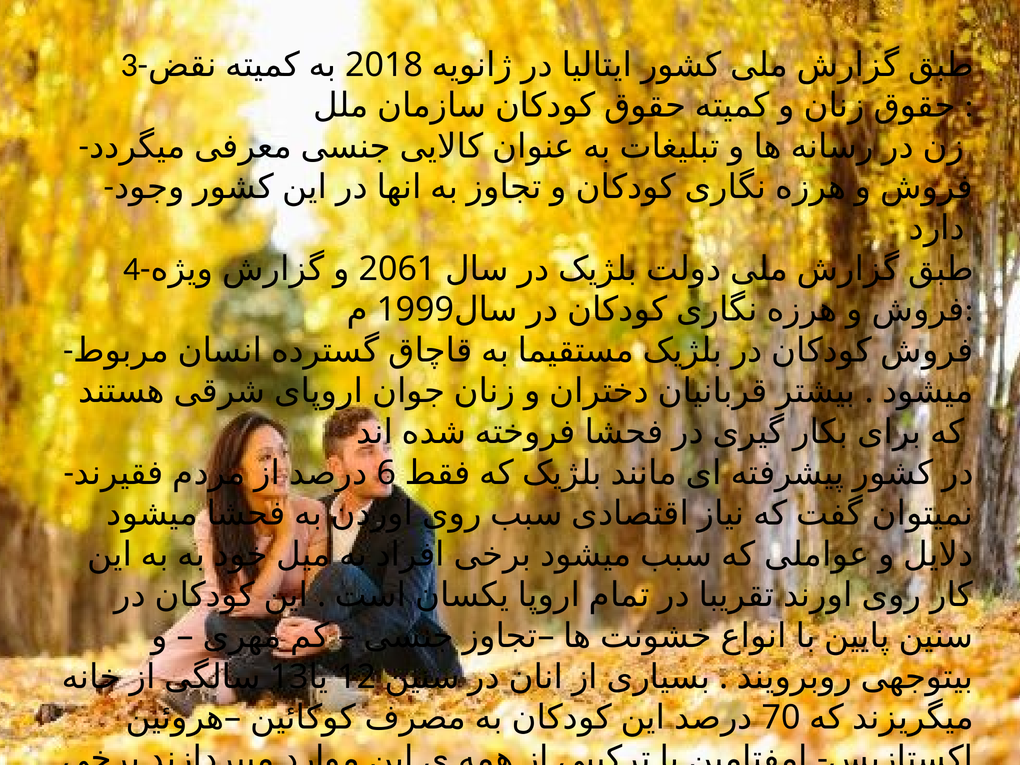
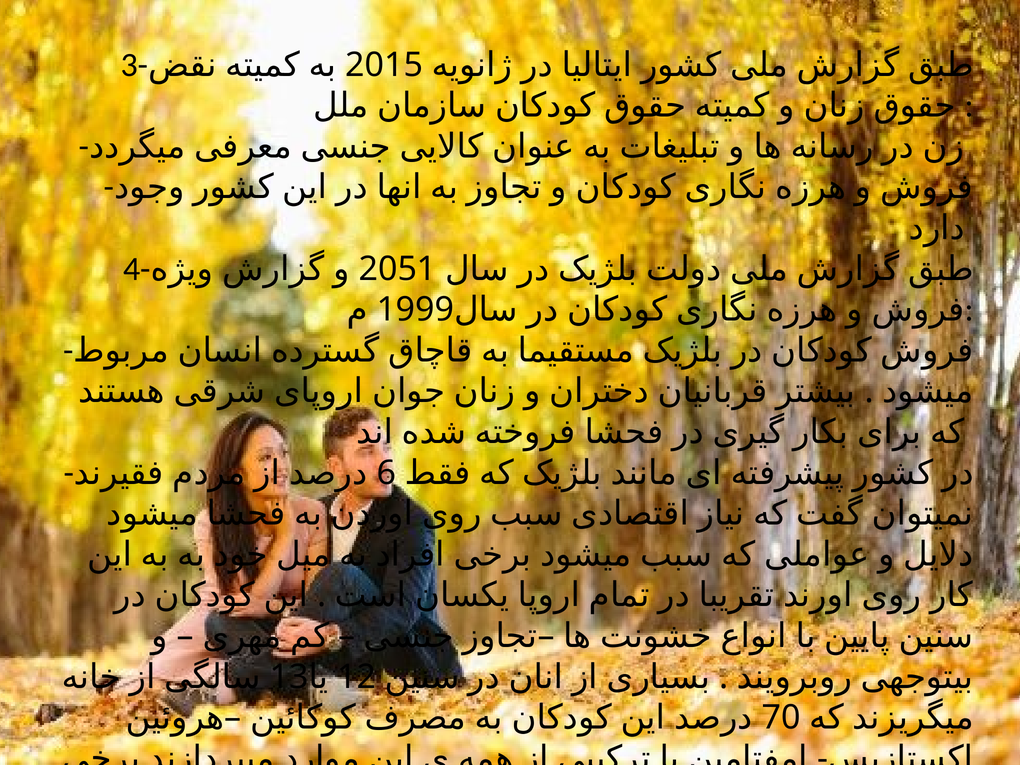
2018: 2018 -> 2015
2061: 2061 -> 2051
